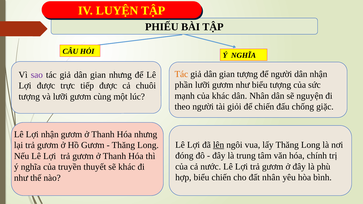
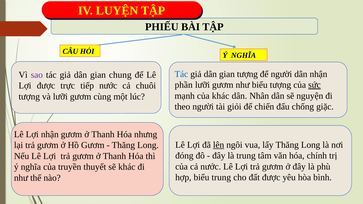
Tác at (181, 74) colour: orange -> blue
gian nhưng: nhưng -> chung
sức underline: none -> present
tiếp được: được -> nước
biểu chiến: chiến -> trung
đất nhân: nhân -> được
